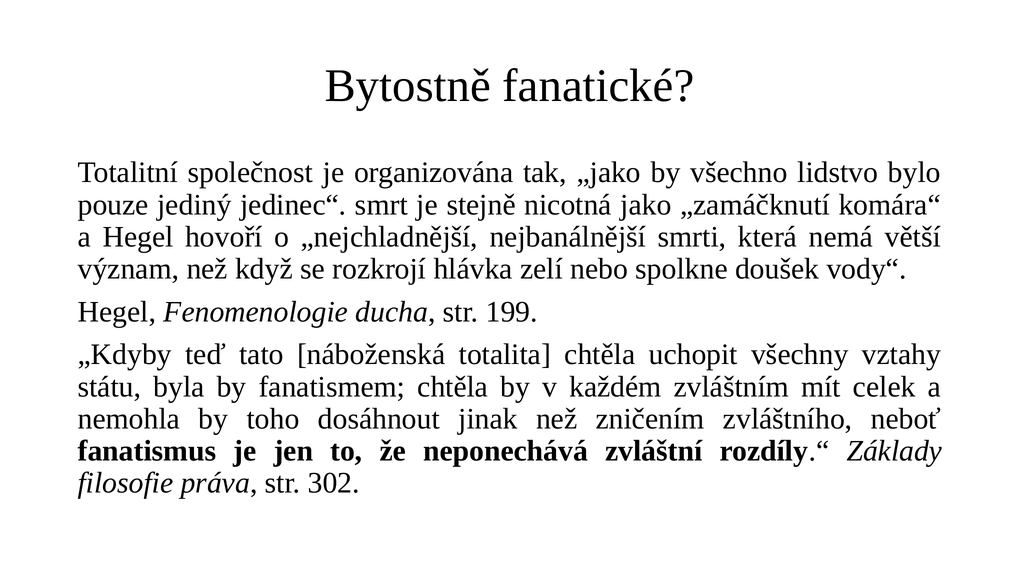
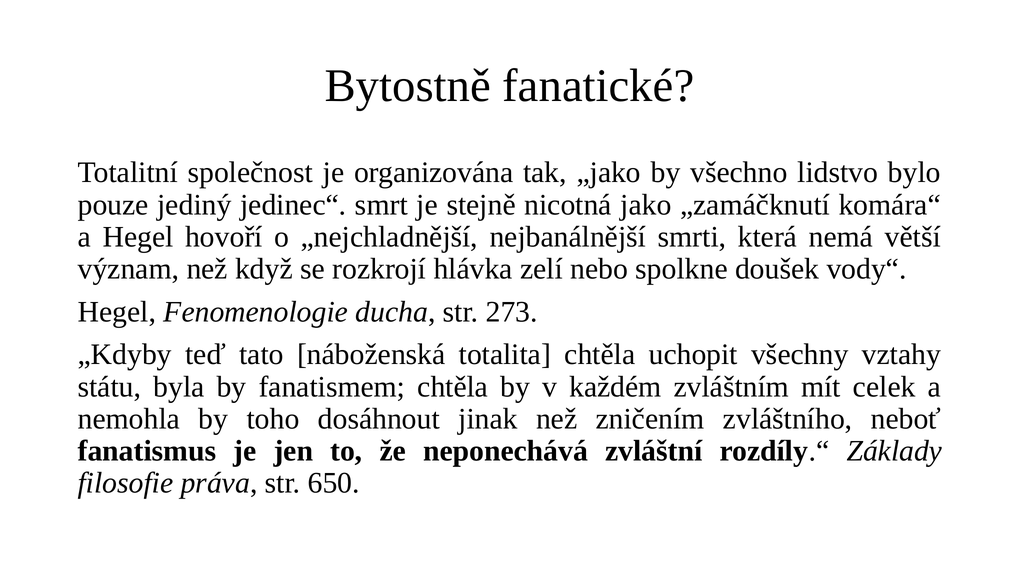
199: 199 -> 273
302: 302 -> 650
